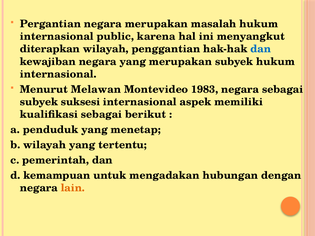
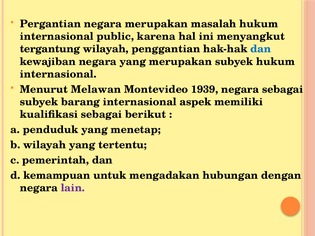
diterapkan: diterapkan -> tergantung
1983: 1983 -> 1939
suksesi: suksesi -> barang
lain colour: orange -> purple
